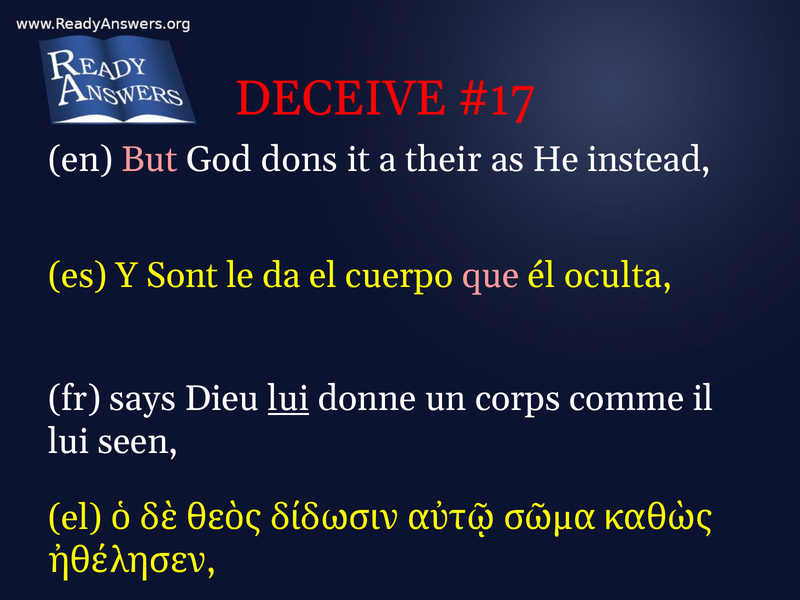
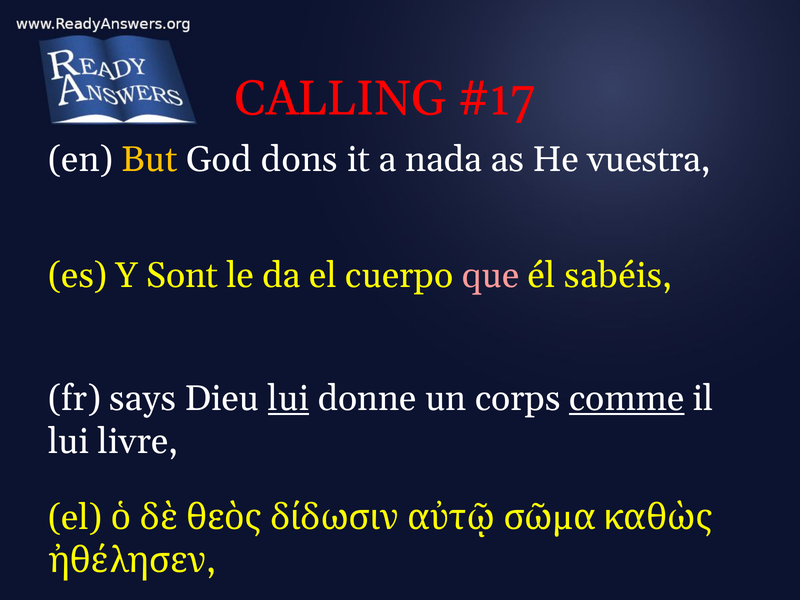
DECEIVE: DECEIVE -> CALLING
But colour: pink -> yellow
their: their -> nada
instead: instead -> vuestra
oculta: oculta -> sabéis
comme underline: none -> present
seen: seen -> livre
